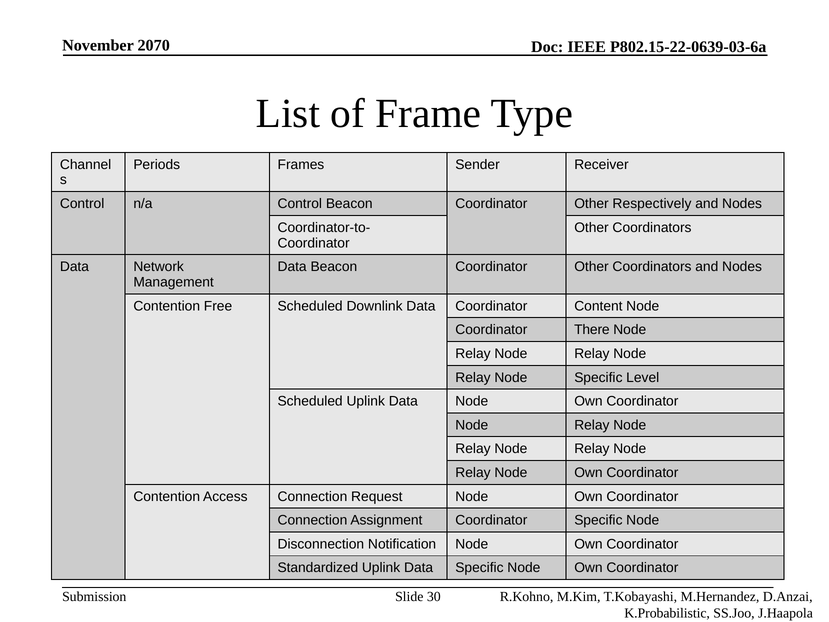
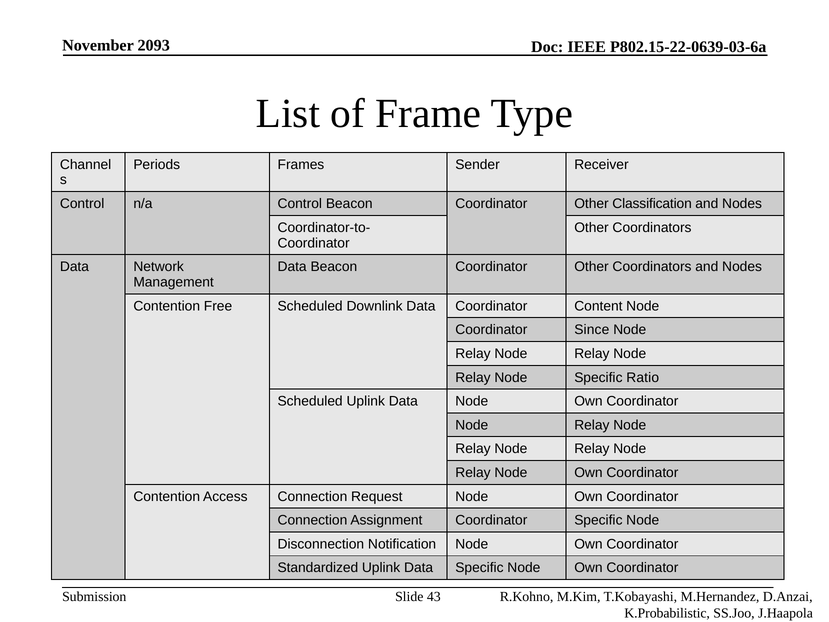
2070: 2070 -> 2093
Respectively: Respectively -> Classification
There: There -> Since
Level: Level -> Ratio
30: 30 -> 43
